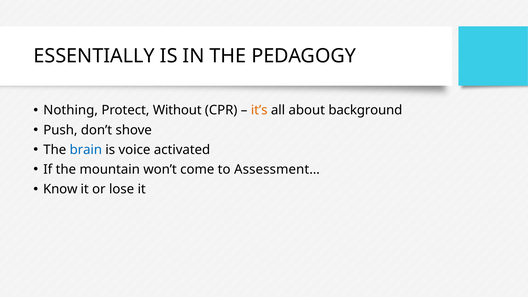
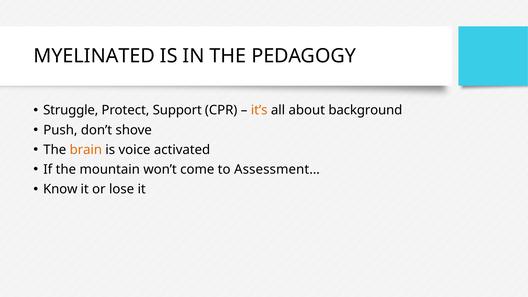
ESSENTIALLY: ESSENTIALLY -> MYELINATED
Nothing: Nothing -> Struggle
Without: Without -> Support
brain colour: blue -> orange
